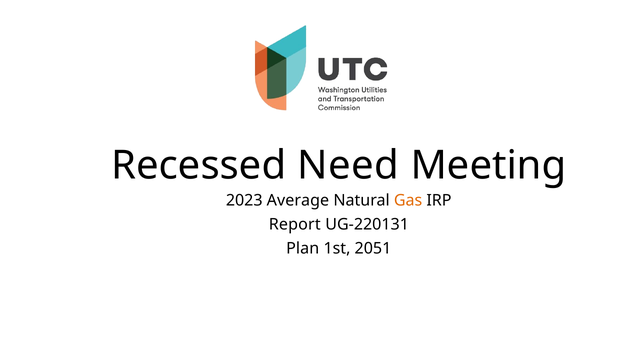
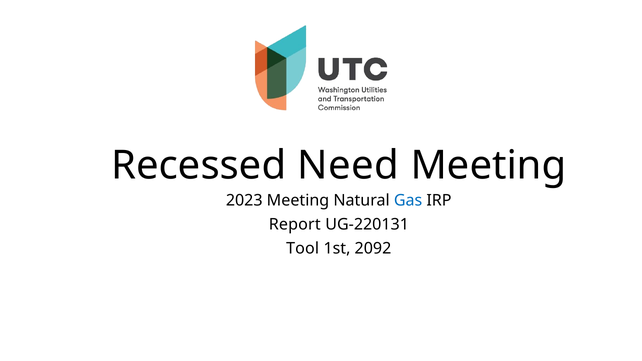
2023 Average: Average -> Meeting
Gas colour: orange -> blue
Plan: Plan -> Tool
2051: 2051 -> 2092
